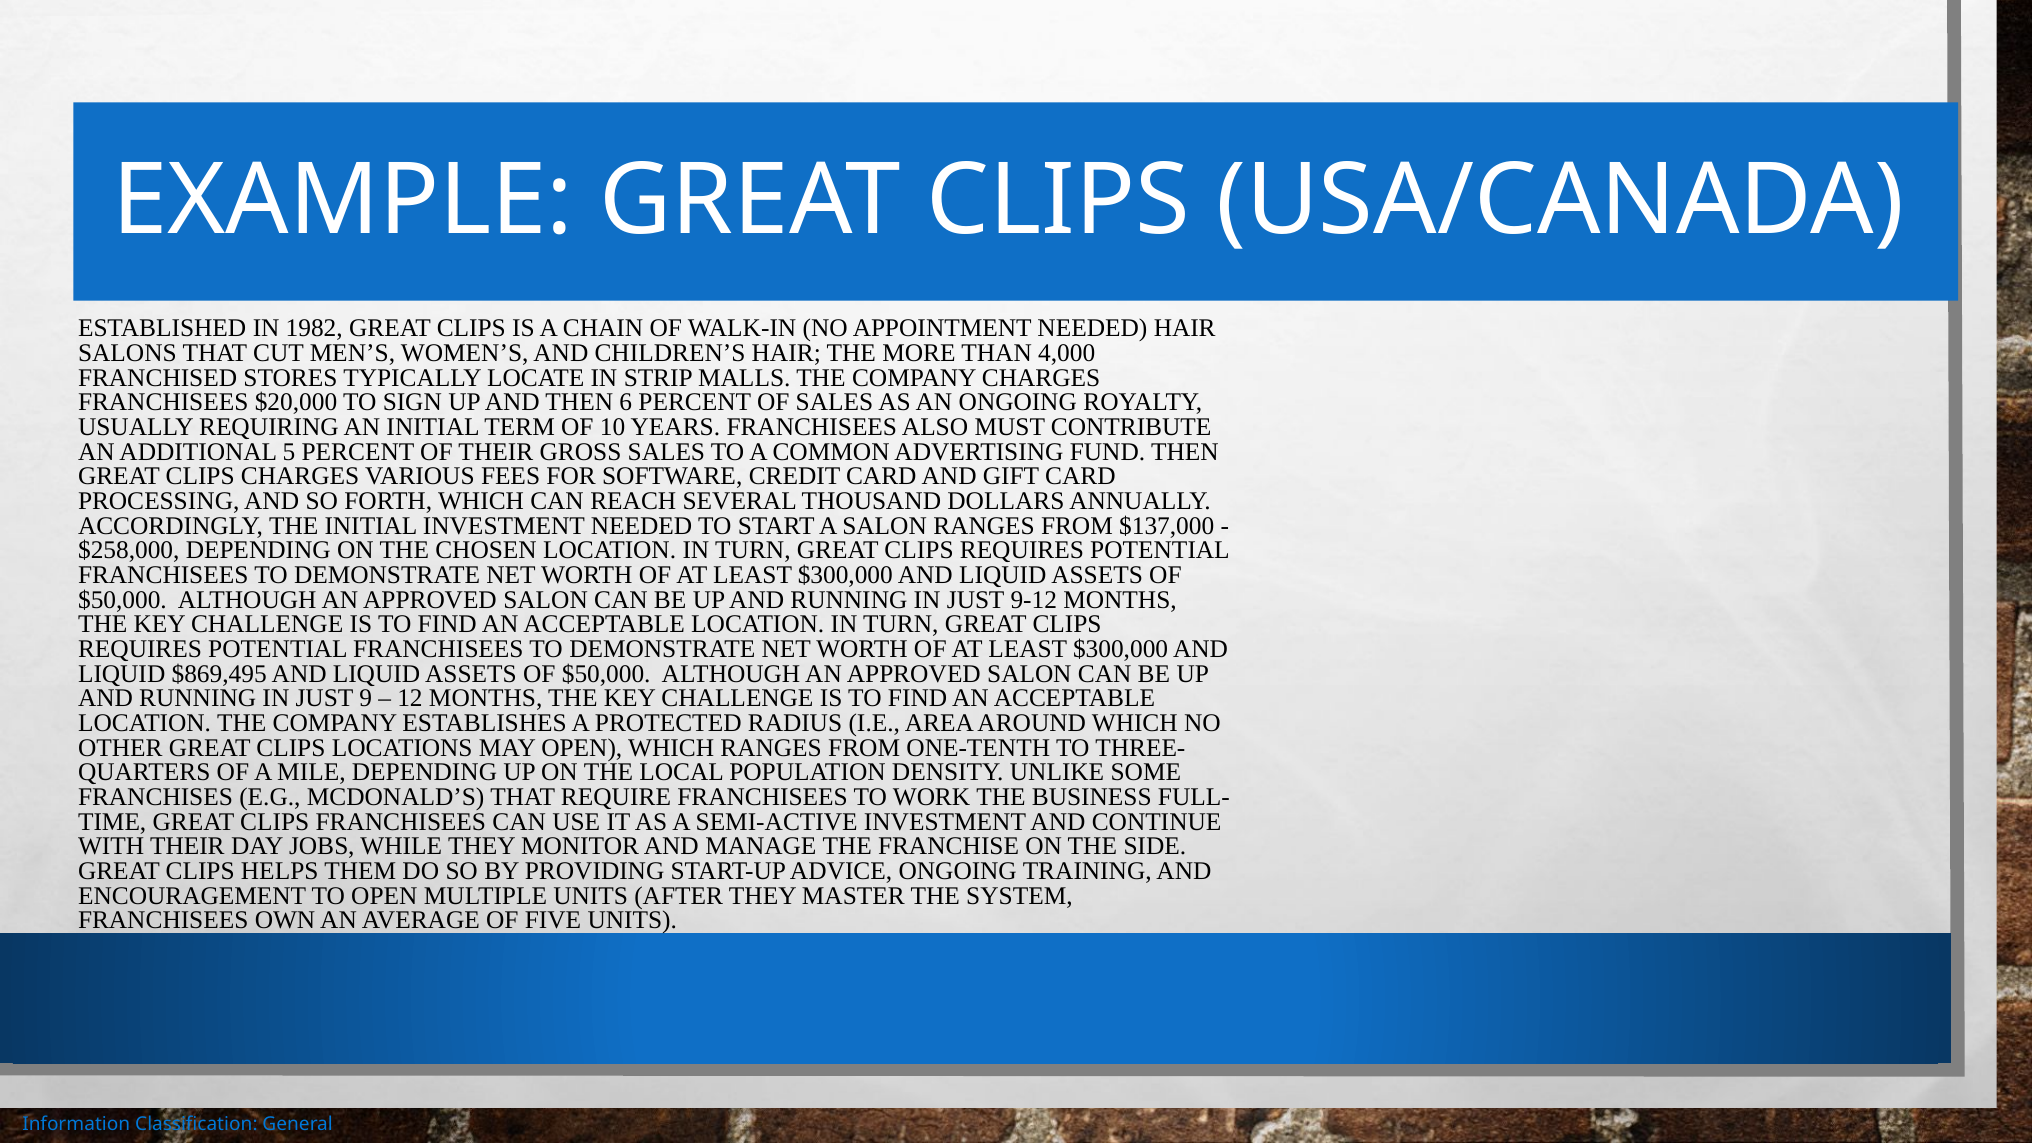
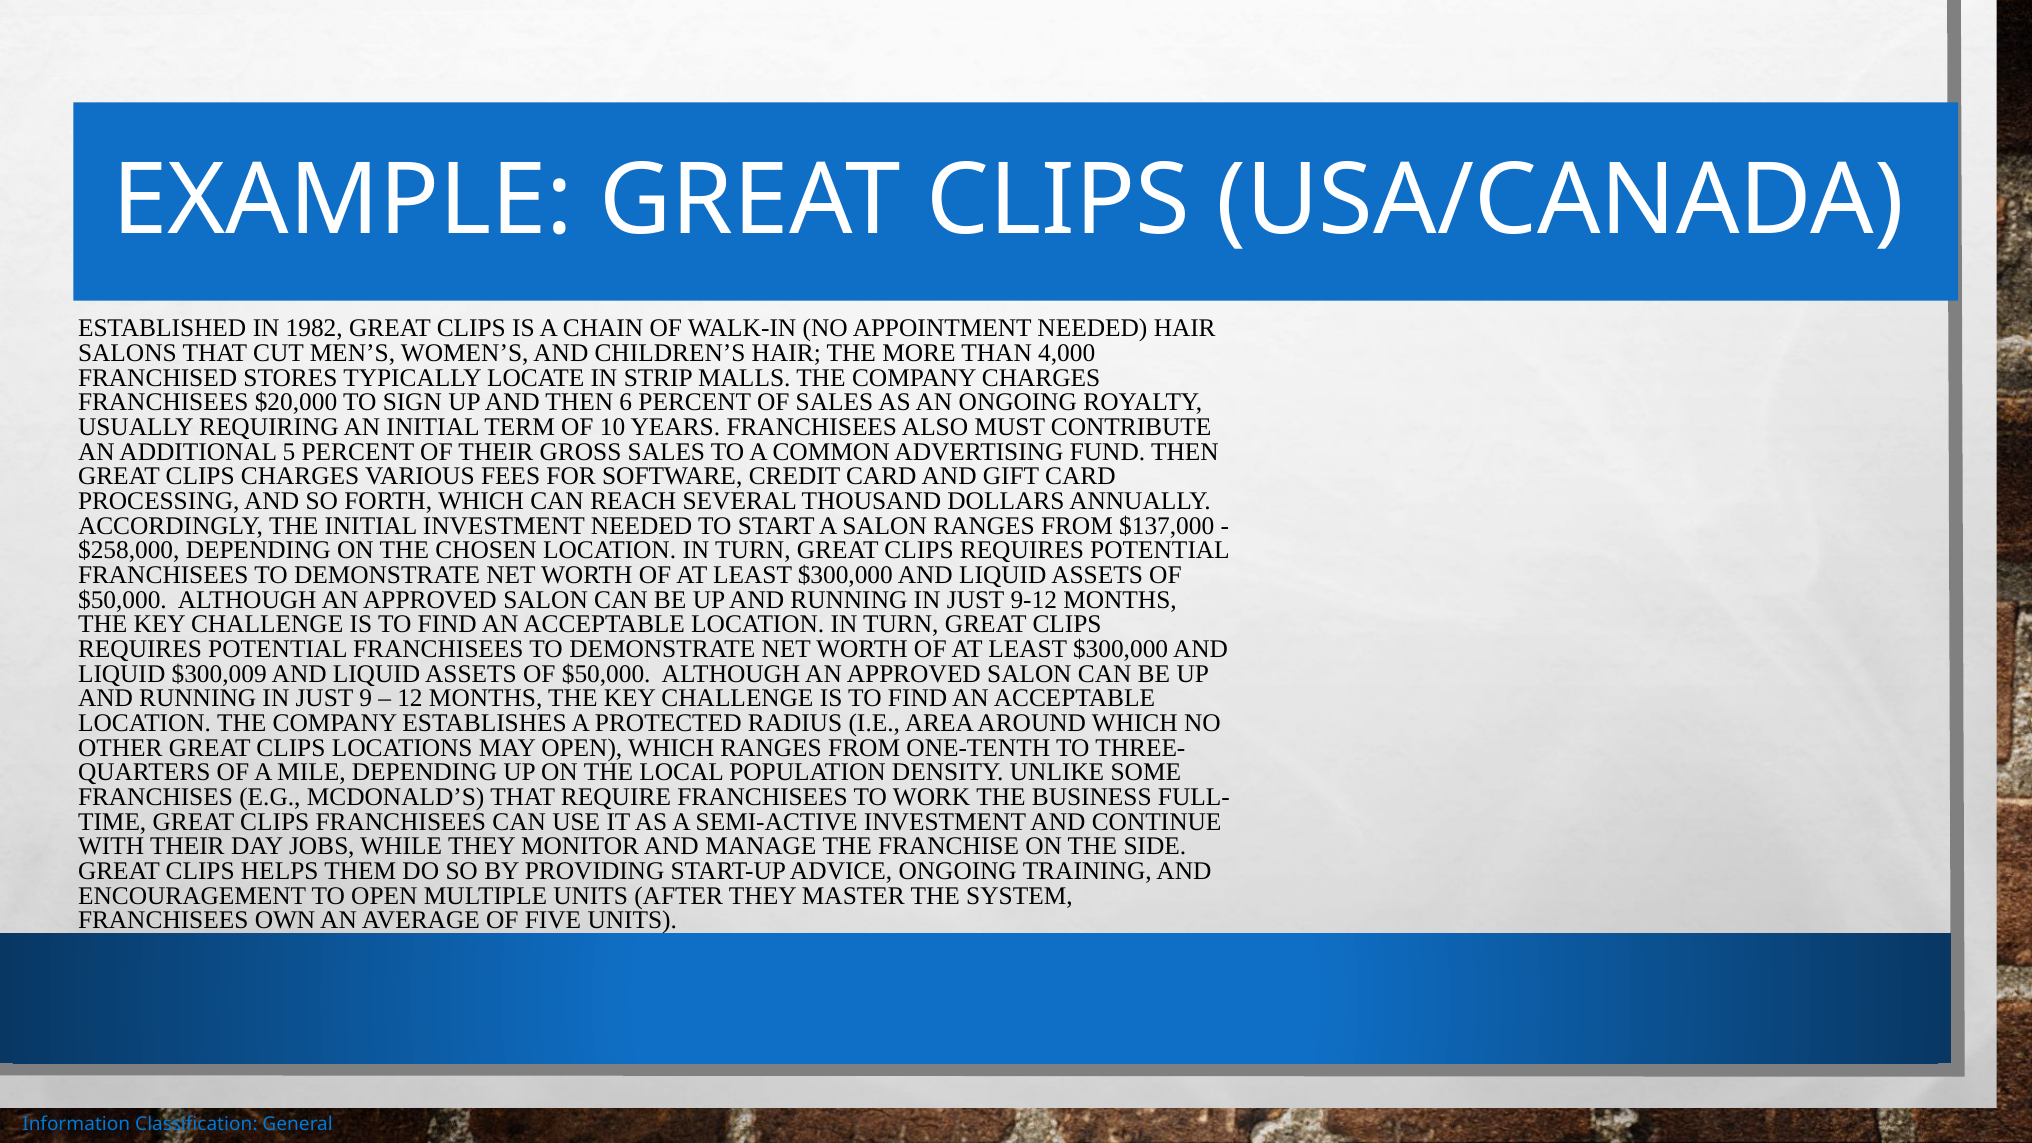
$869,495: $869,495 -> $300,009
